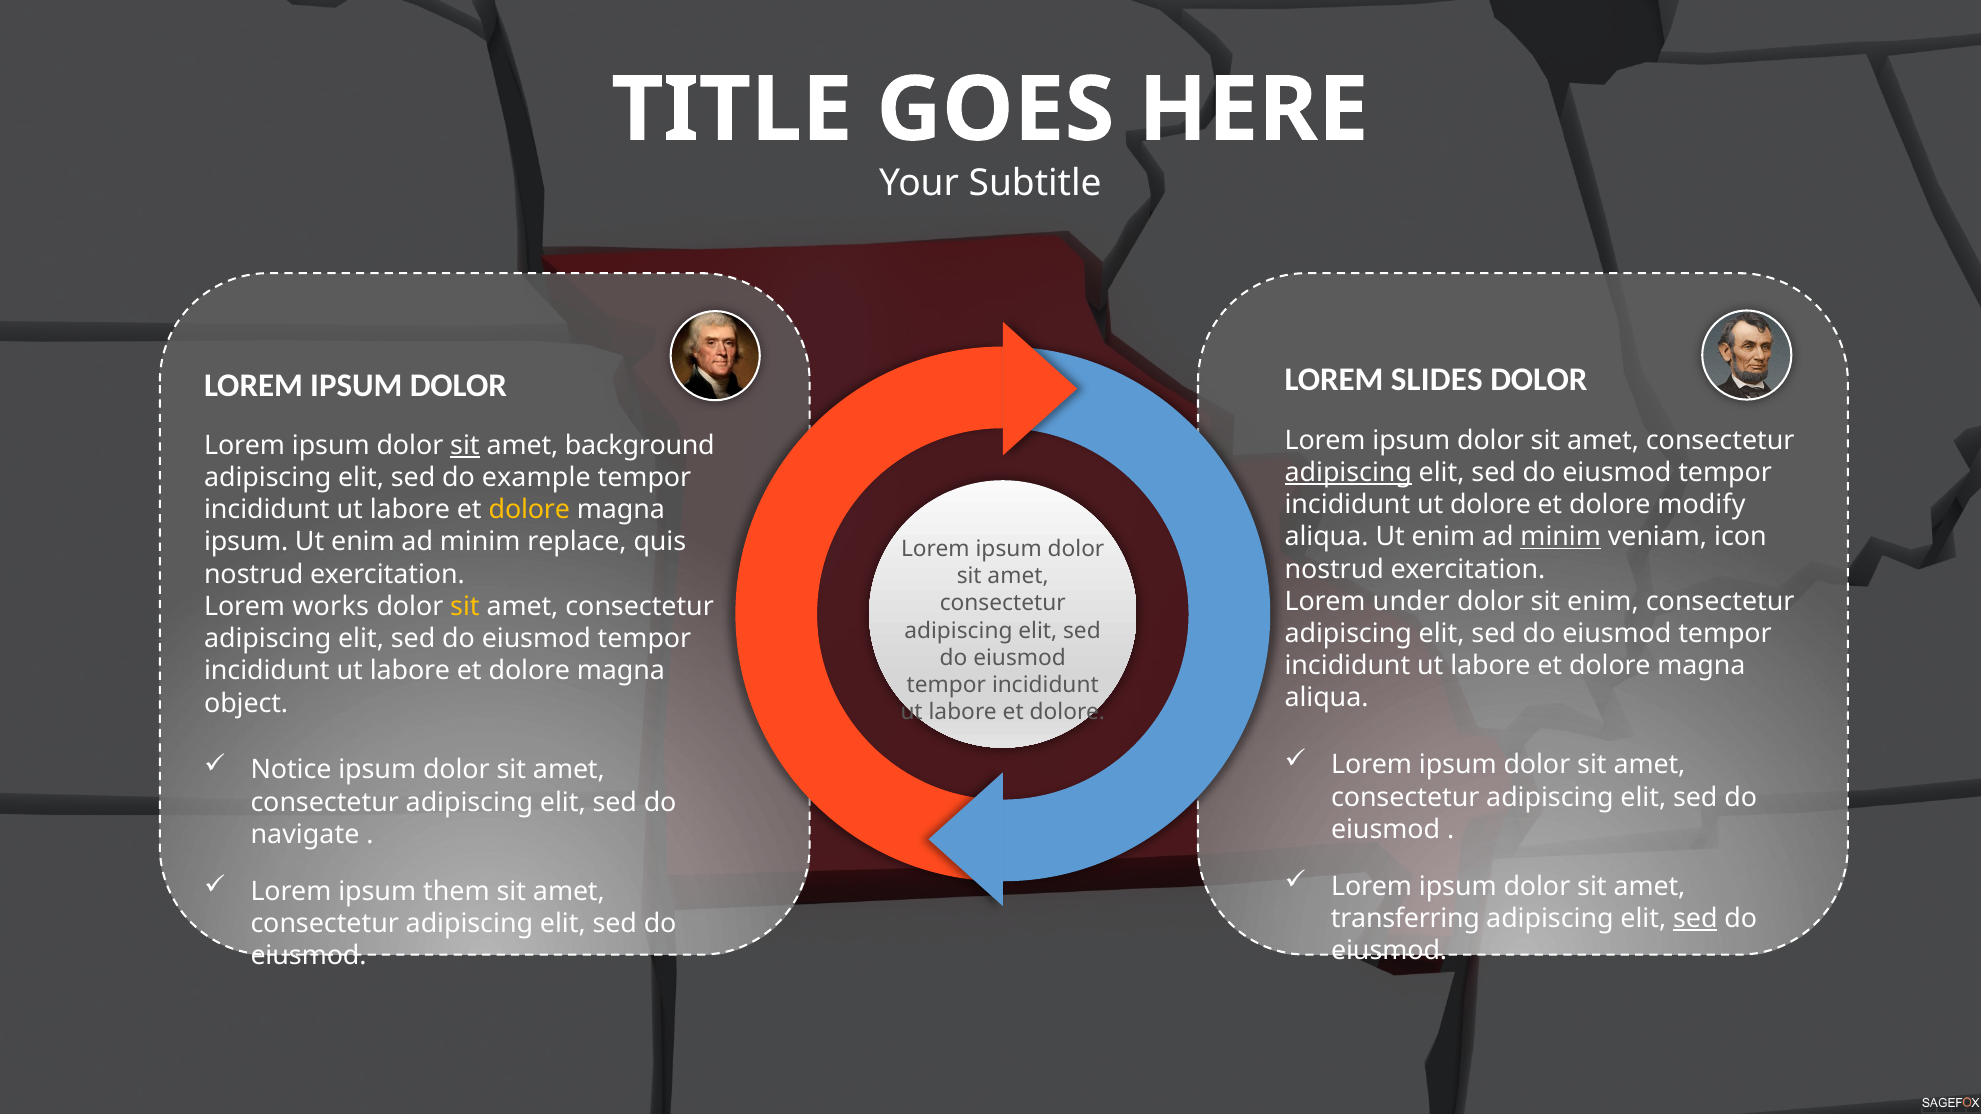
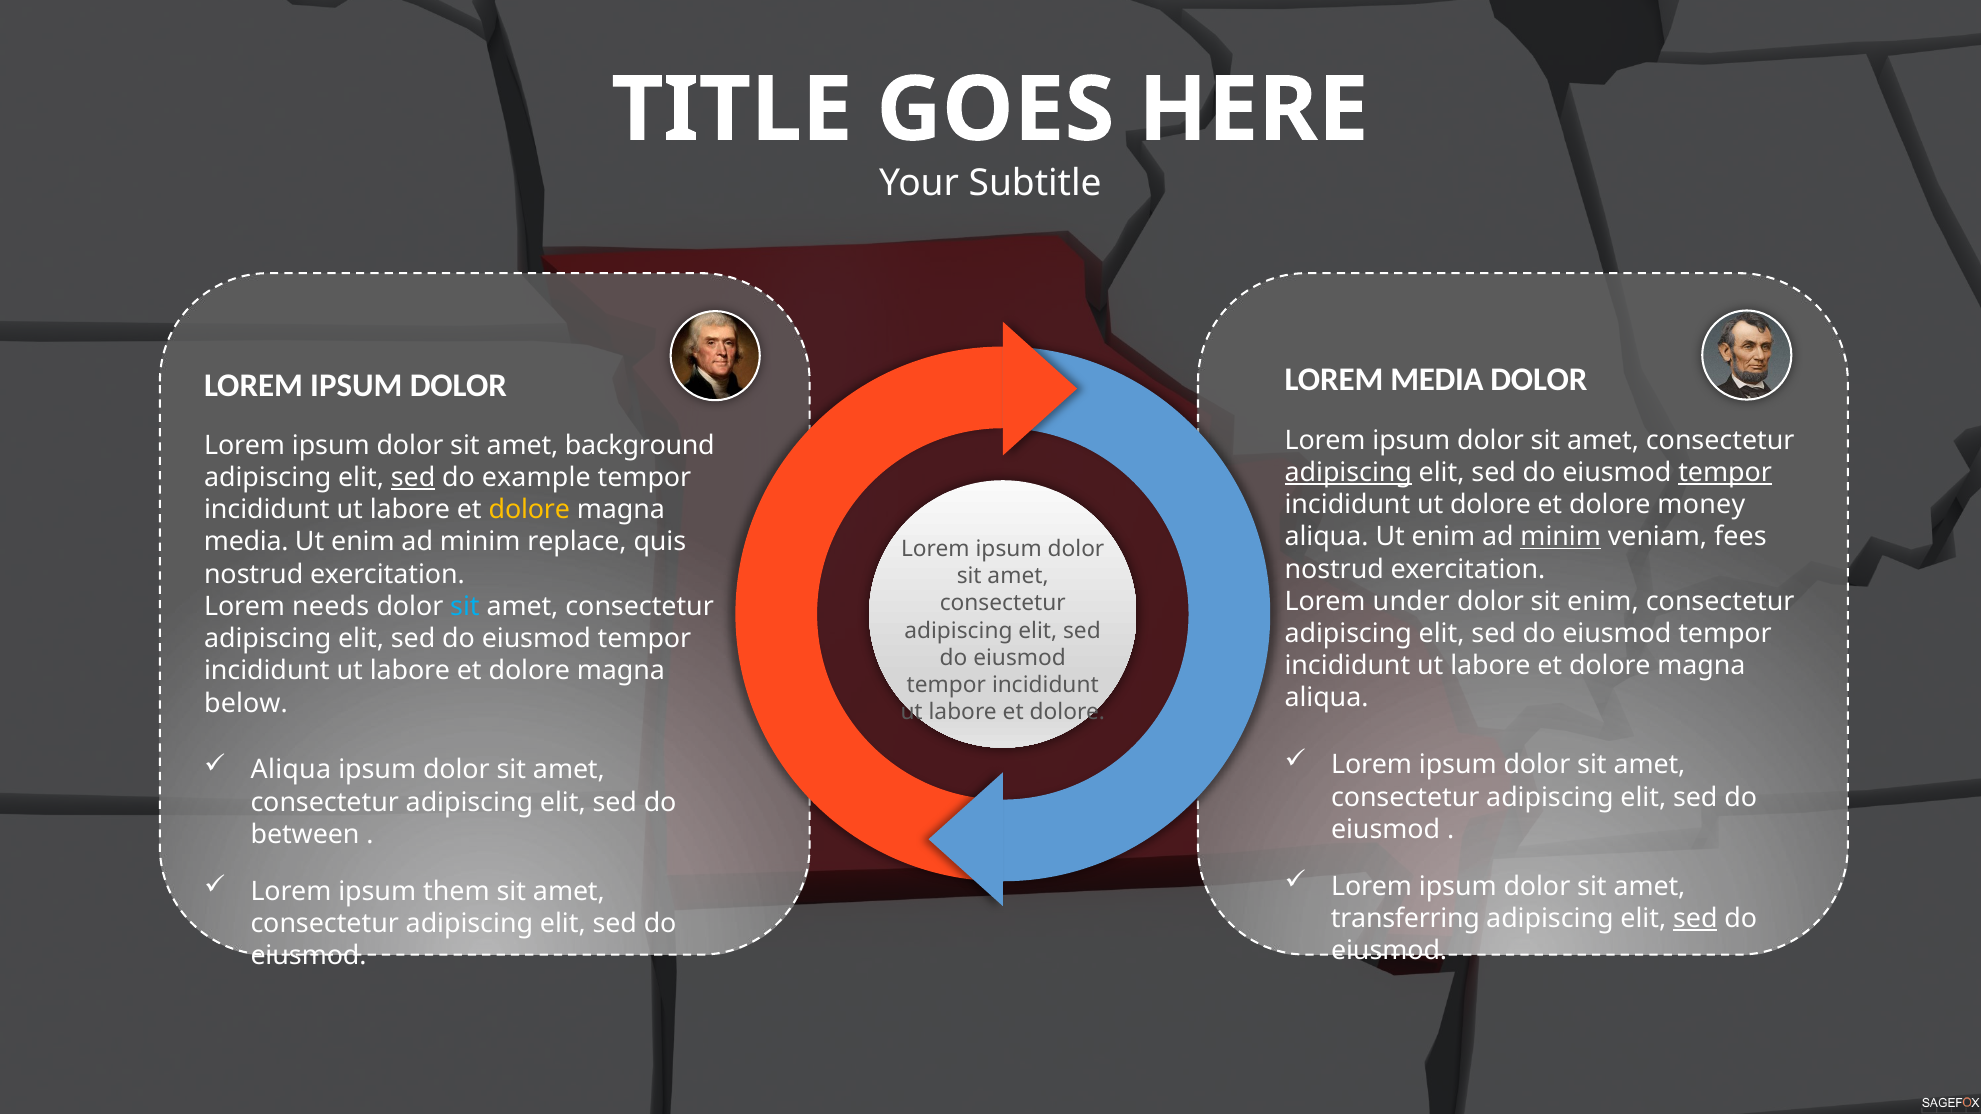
LOREM SLIDES: SLIDES -> MEDIA
sit at (465, 446) underline: present -> none
tempor at (1725, 473) underline: none -> present
sed at (413, 478) underline: none -> present
modify: modify -> money
icon: icon -> fees
ipsum at (246, 542): ipsum -> media
works: works -> needs
sit at (465, 607) colour: yellow -> light blue
object: object -> below
Notice at (291, 770): Notice -> Aliqua
navigate: navigate -> between
